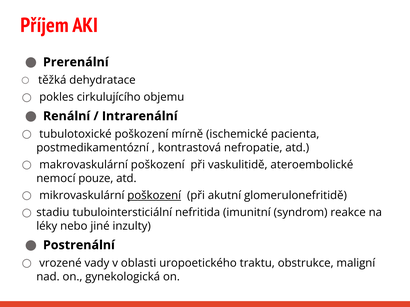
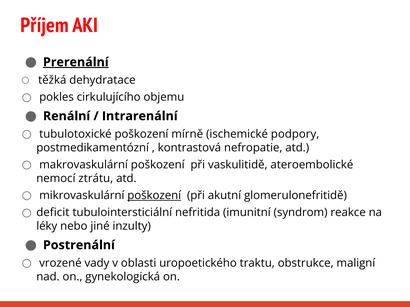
Prerenální underline: none -> present
pacienta: pacienta -> podpory
pouze: pouze -> ztrátu
stadiu: stadiu -> deficit
